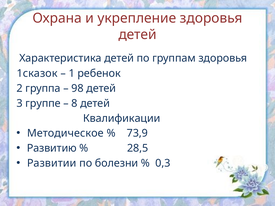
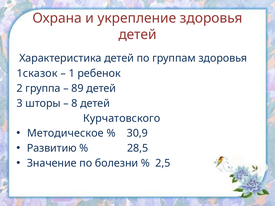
98: 98 -> 89
группе: группе -> шторы
Квалификации: Квалификации -> Курчатовского
73,9: 73,9 -> 30,9
Развитии: Развитии -> Значение
0,3: 0,3 -> 2,5
